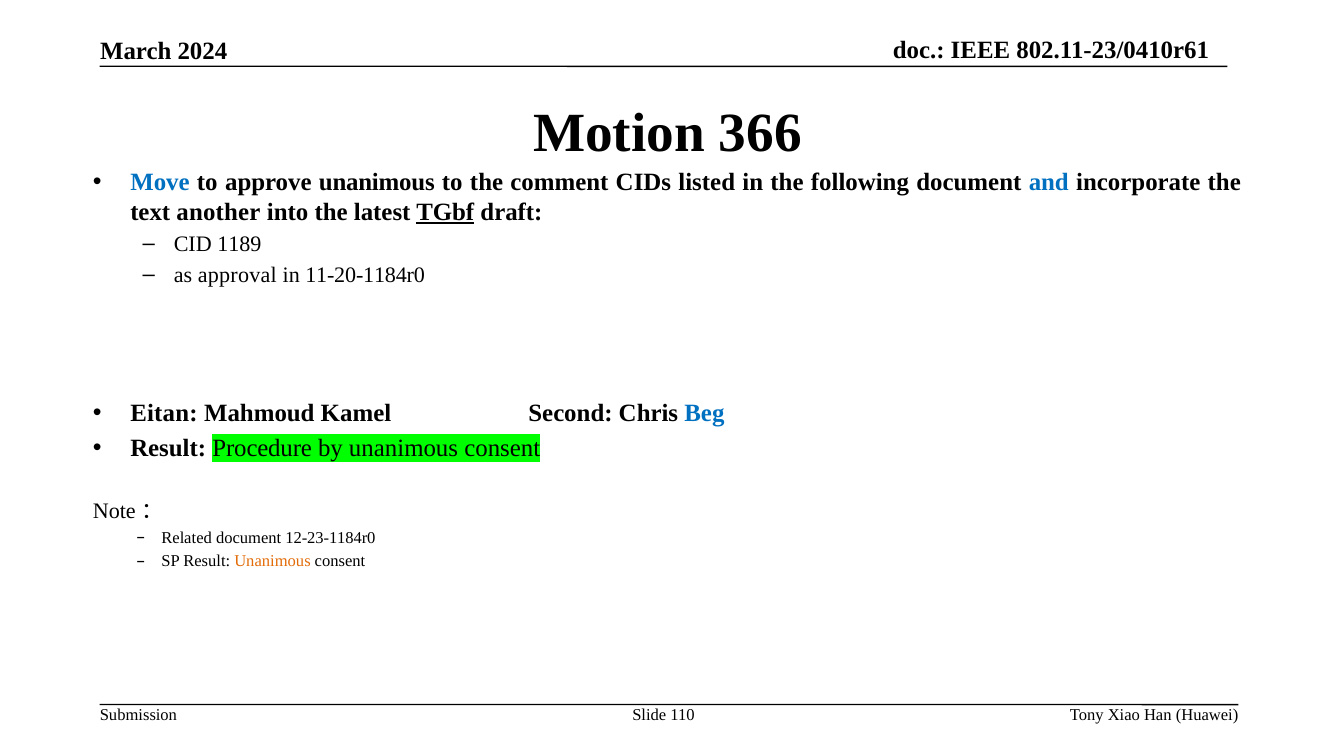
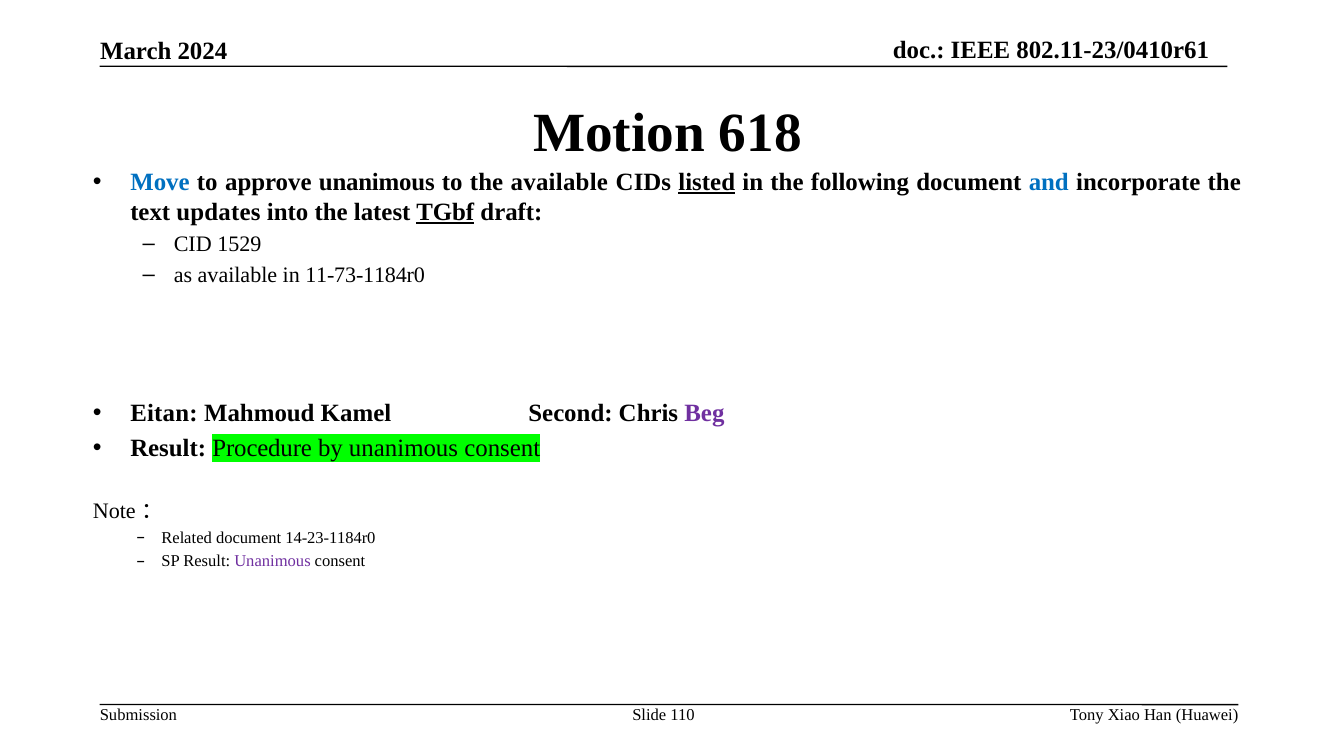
366: 366 -> 618
the comment: comment -> available
listed underline: none -> present
another: another -> updates
1189: 1189 -> 1529
as approval: approval -> available
11-20-1184r0: 11-20-1184r0 -> 11-73-1184r0
Beg colour: blue -> purple
12-23-1184r0: 12-23-1184r0 -> 14-23-1184r0
Unanimous at (272, 561) colour: orange -> purple
